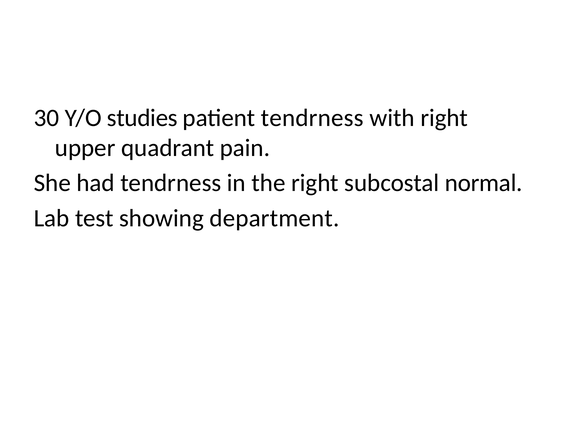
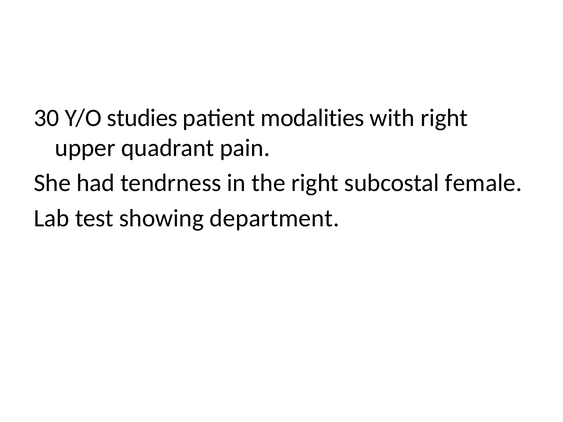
patient tendrness: tendrness -> modalities
normal: normal -> female
